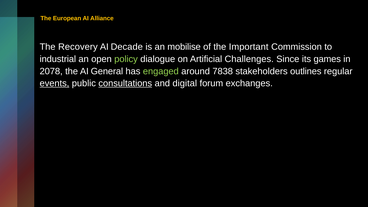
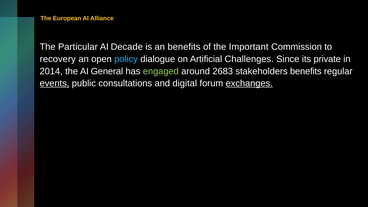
Recovery: Recovery -> Particular
an mobilise: mobilise -> benefits
industrial: industrial -> recovery
policy colour: light green -> light blue
games: games -> private
2078: 2078 -> 2014
7838: 7838 -> 2683
stakeholders outlines: outlines -> benefits
consultations underline: present -> none
exchanges underline: none -> present
